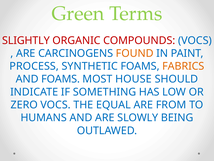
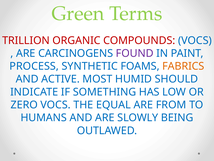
SLIGHTLY: SLIGHTLY -> TRILLION
FOUND colour: orange -> purple
AND FOAMS: FOAMS -> ACTIVE
HOUSE: HOUSE -> HUMID
